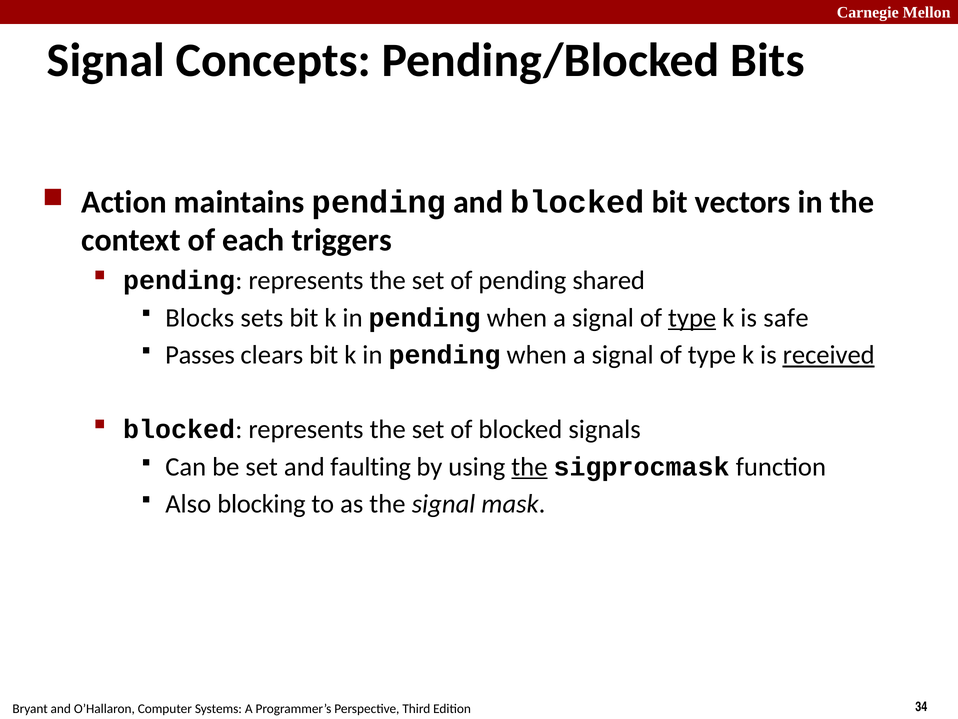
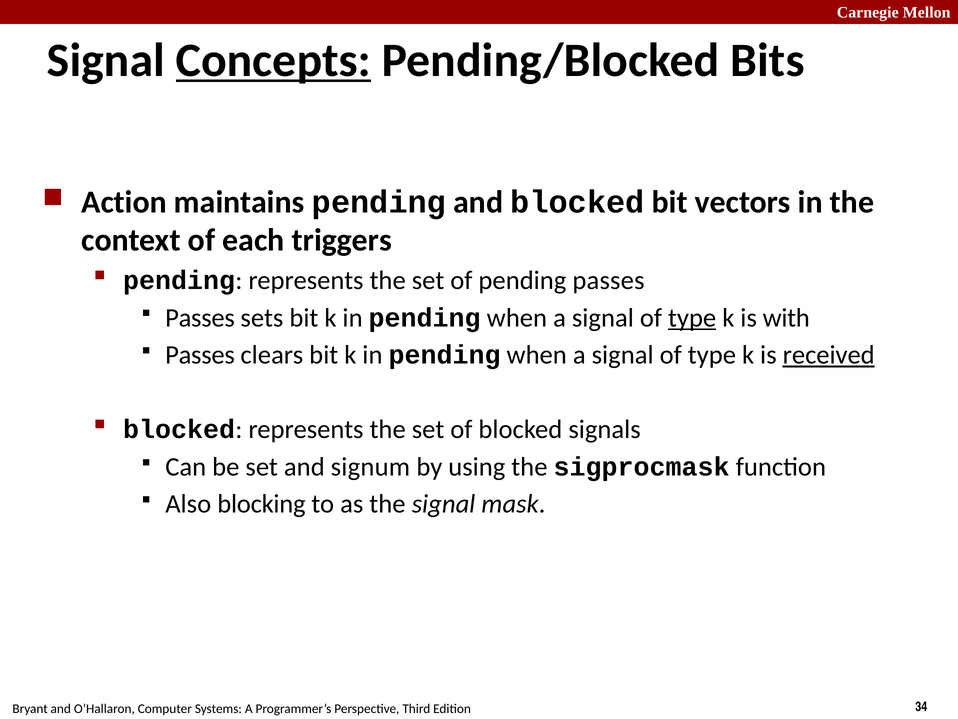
Concepts underline: none -> present
pending shared: shared -> passes
Blocks at (200, 317): Blocks -> Passes
safe: safe -> with
faulting: faulting -> signum
the at (529, 467) underline: present -> none
